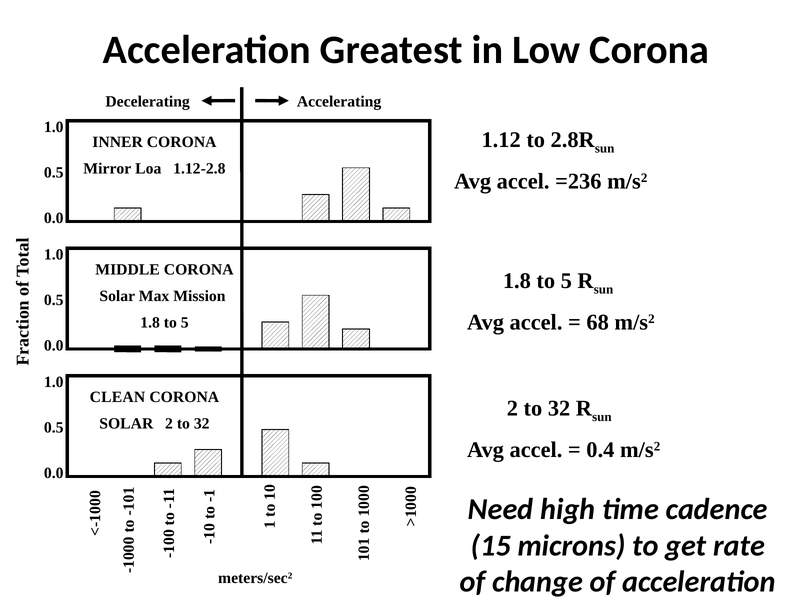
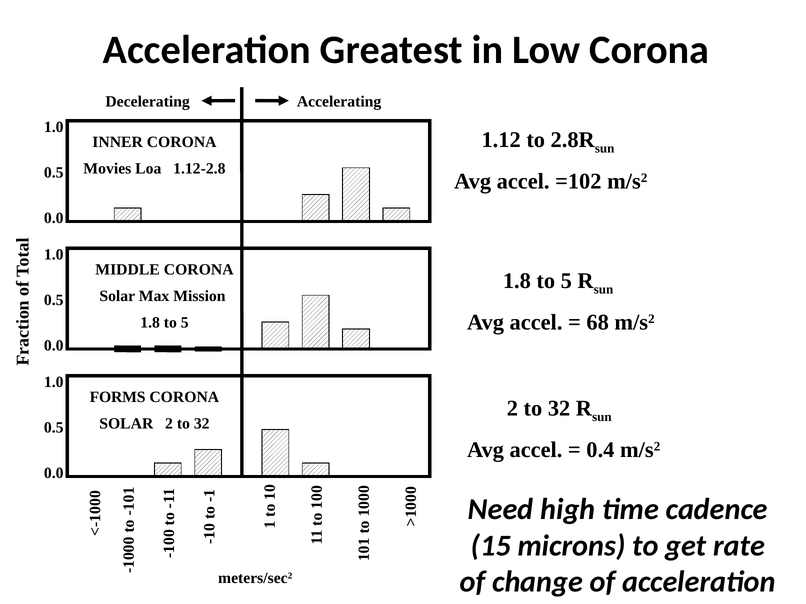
Mirror: Mirror -> Movies
=236: =236 -> =102
CLEAN: CLEAN -> FORMS
